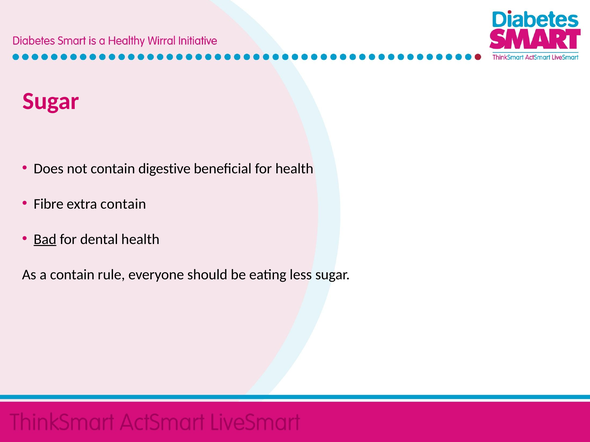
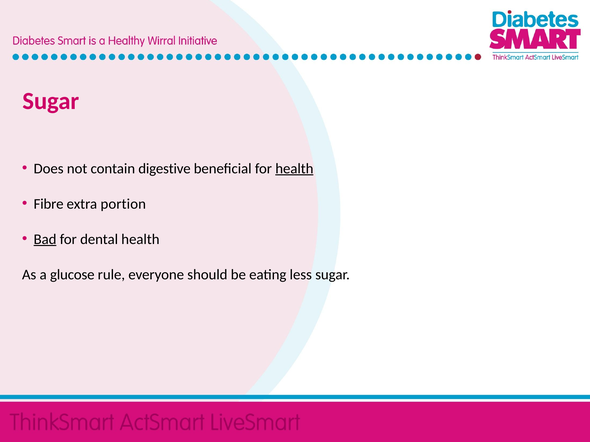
health at (294, 169) underline: none -> present
extra contain: contain -> portion
a contain: contain -> glucose
